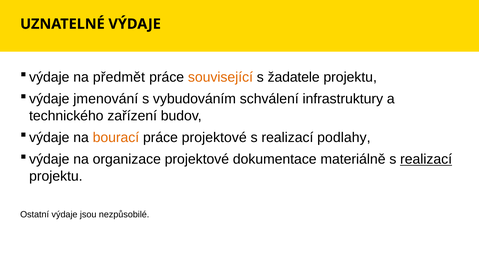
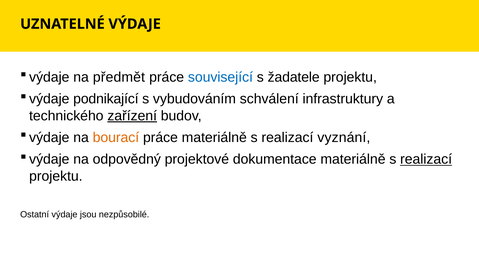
související colour: orange -> blue
jmenování: jmenování -> podnikající
zařízení underline: none -> present
práce projektové: projektové -> materiálně
podlahy: podlahy -> vyznání
organizace: organizace -> odpovědný
